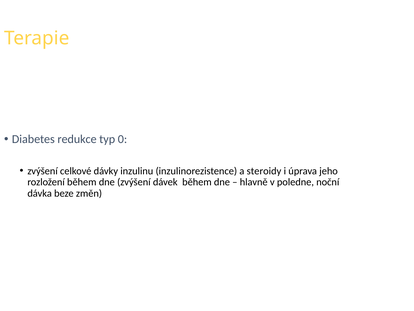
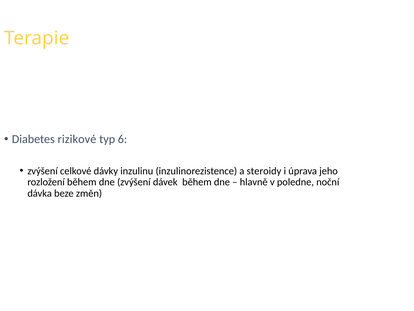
redukce: redukce -> rizikové
0: 0 -> 6
